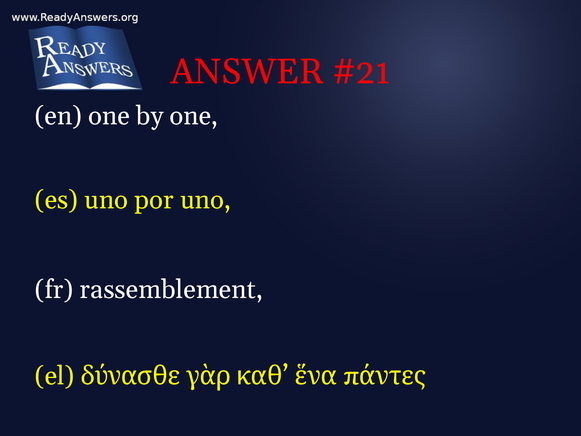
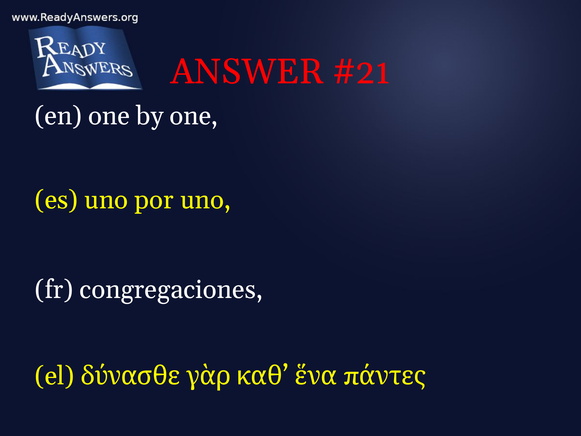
rassemblement: rassemblement -> congregaciones
